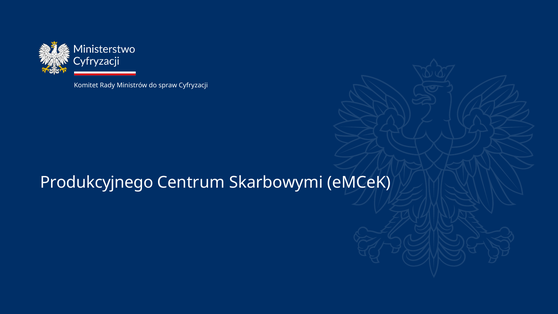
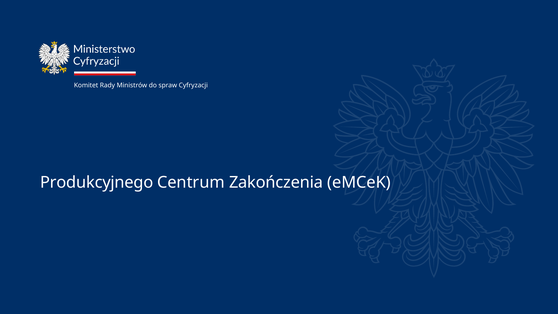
Skarbowymi: Skarbowymi -> Zakończenia
